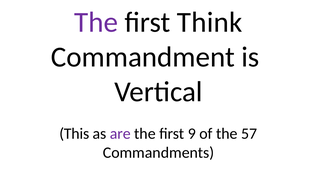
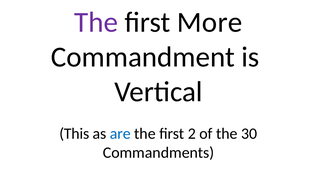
Think: Think -> More
are colour: purple -> blue
9: 9 -> 2
57: 57 -> 30
